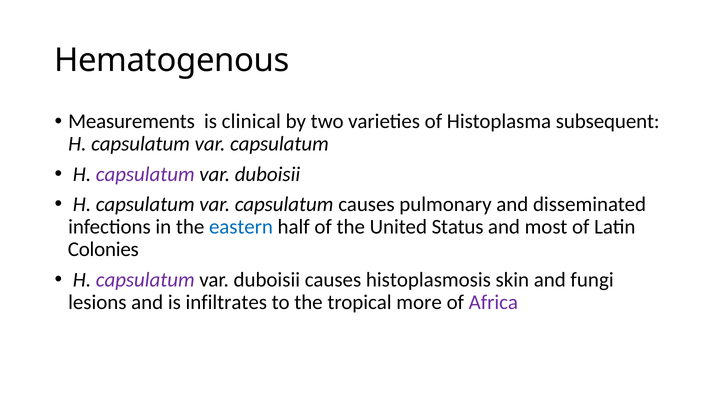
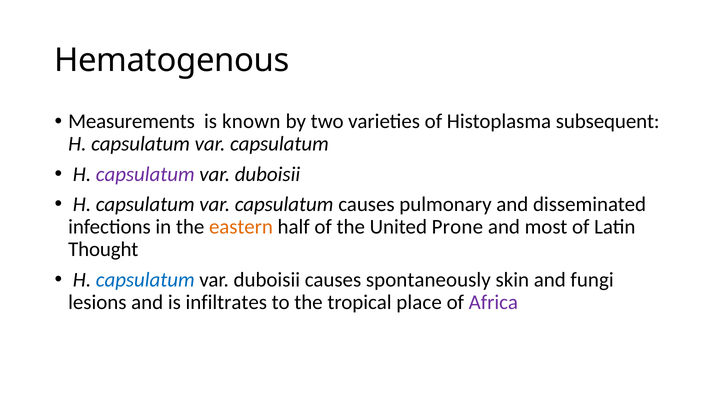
clinical: clinical -> known
eastern colour: blue -> orange
Status: Status -> Prone
Colonies: Colonies -> Thought
capsulatum at (145, 280) colour: purple -> blue
histoplasmosis: histoplasmosis -> spontaneously
more: more -> place
